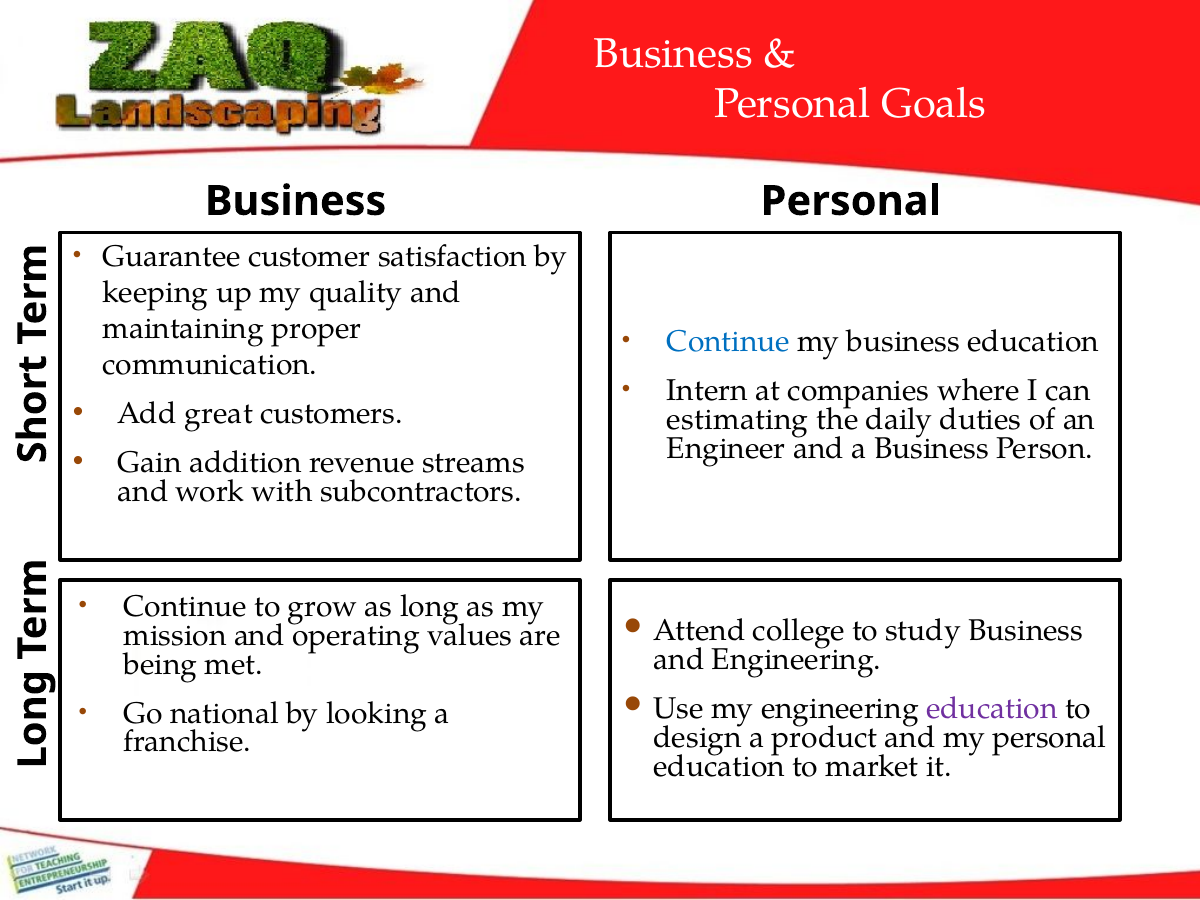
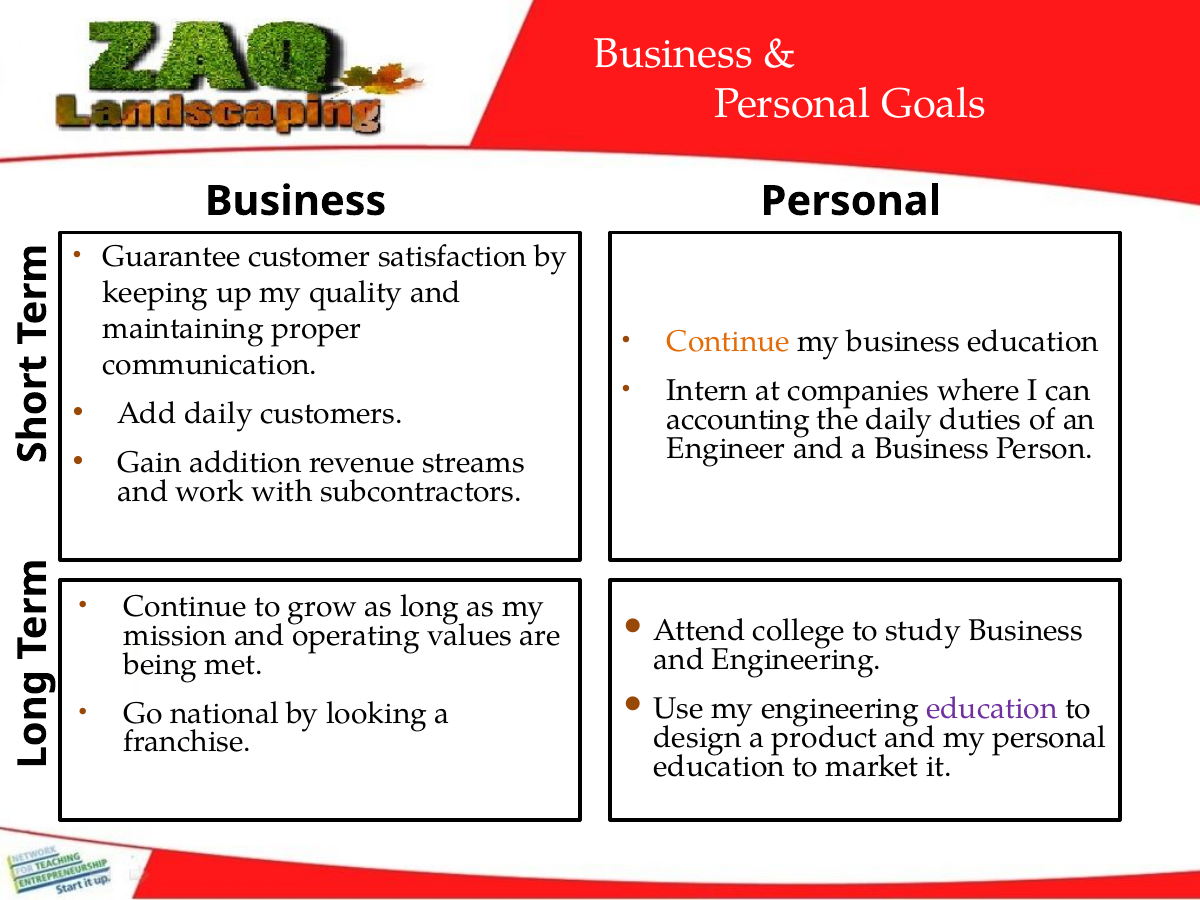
Continue at (729, 342) colour: blue -> orange
Add great: great -> daily
estimating: estimating -> accounting
